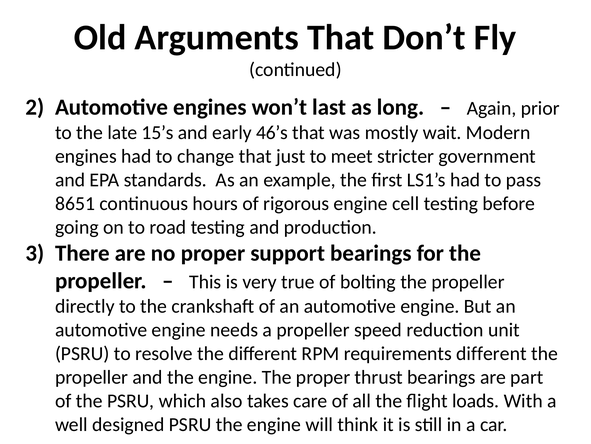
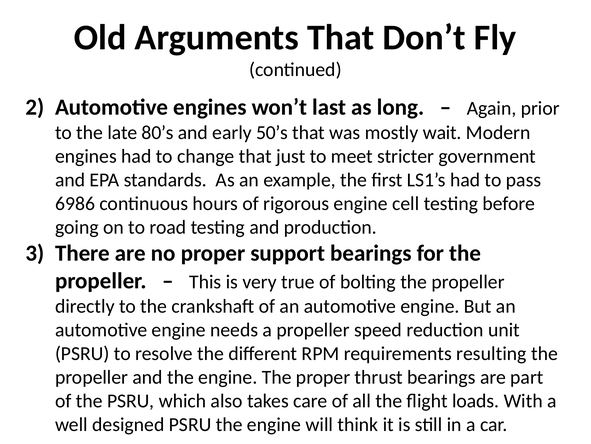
15’s: 15’s -> 80’s
46’s: 46’s -> 50’s
8651: 8651 -> 6986
requirements different: different -> resulting
